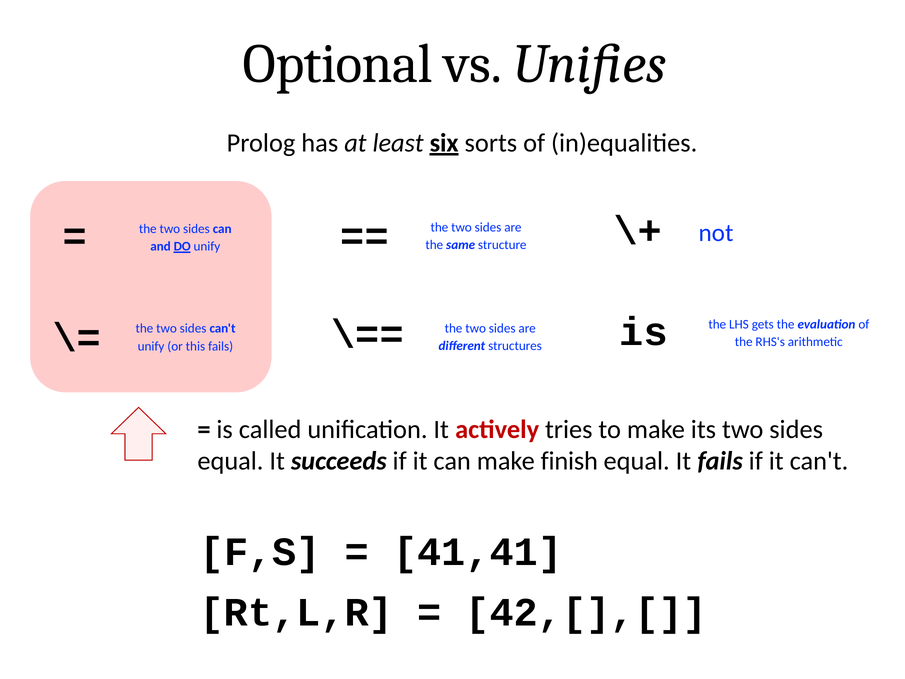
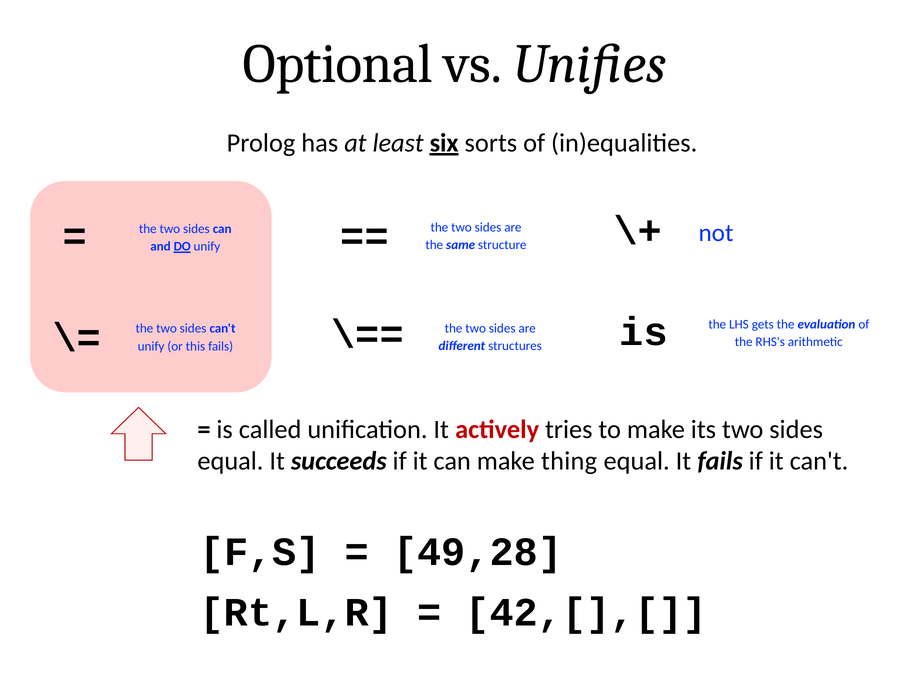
finish: finish -> thing
41,41: 41,41 -> 49,28
